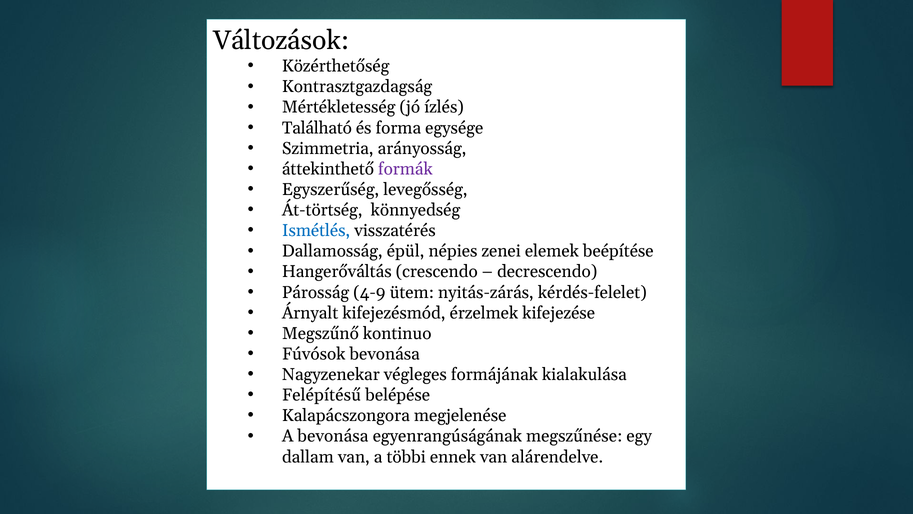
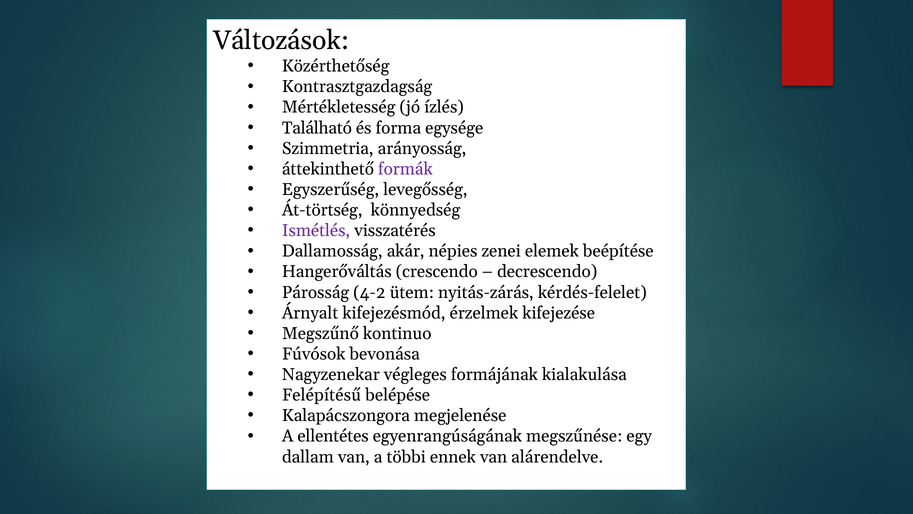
Ismétlés colour: blue -> purple
épül: épül -> akár
4-9: 4-9 -> 4-2
A bevonása: bevonása -> ellentétes
